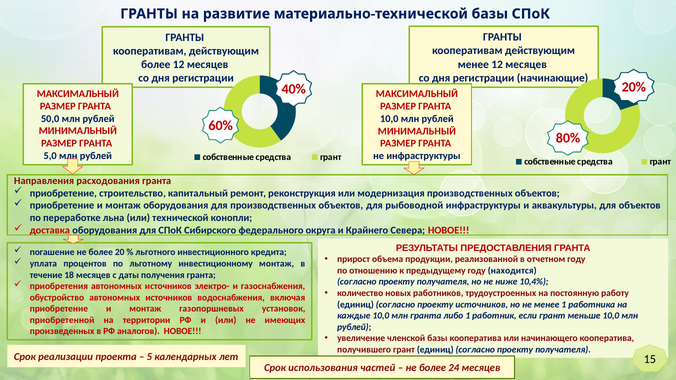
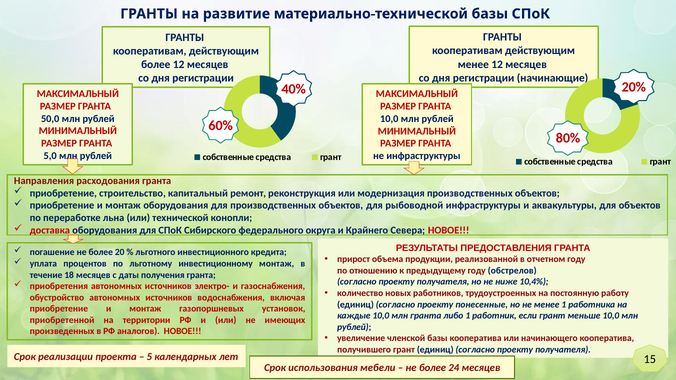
находится: находится -> обстрелов
проекту источников: источников -> понесенные
частей: частей -> мебели
